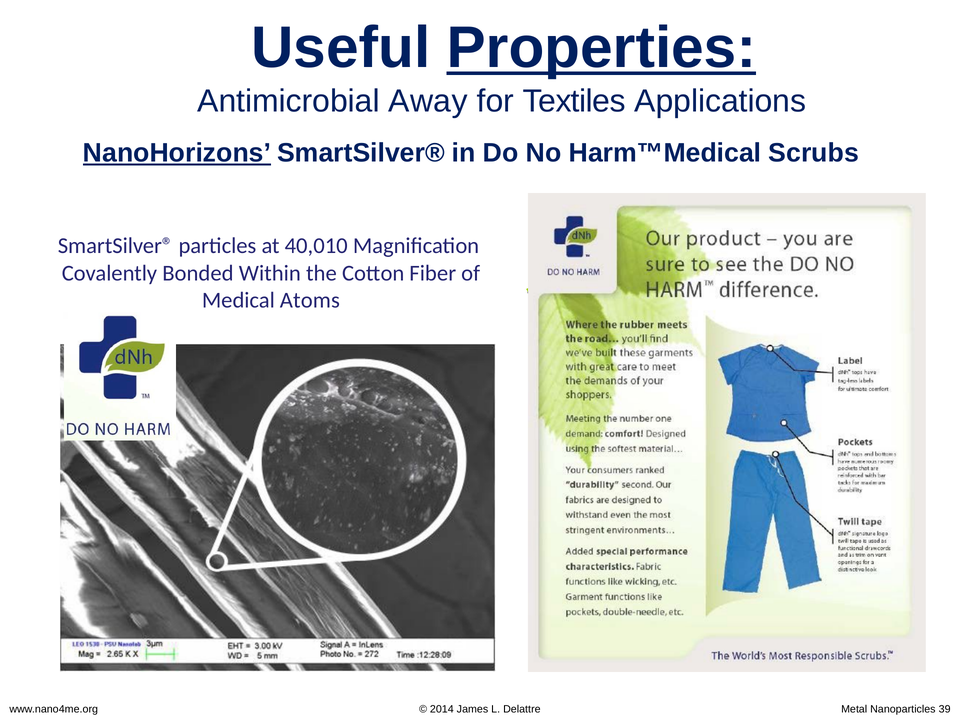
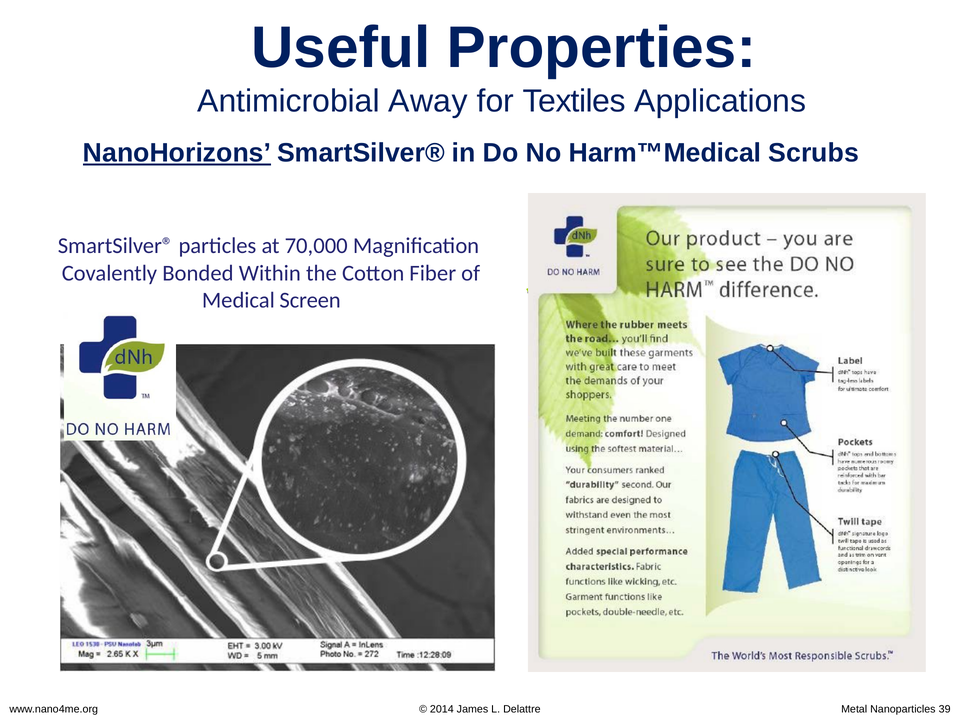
Properties underline: present -> none
40,010: 40,010 -> 70,000
Atoms: Atoms -> Screen
